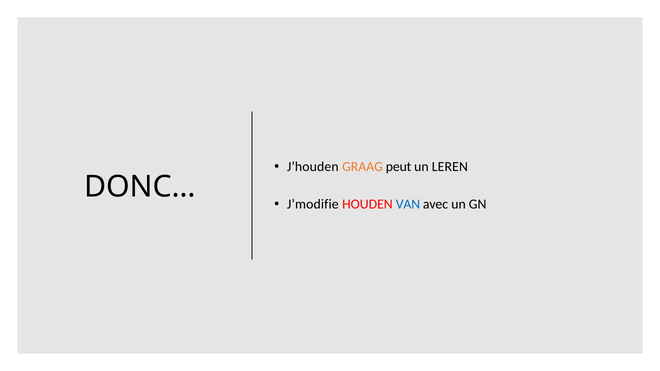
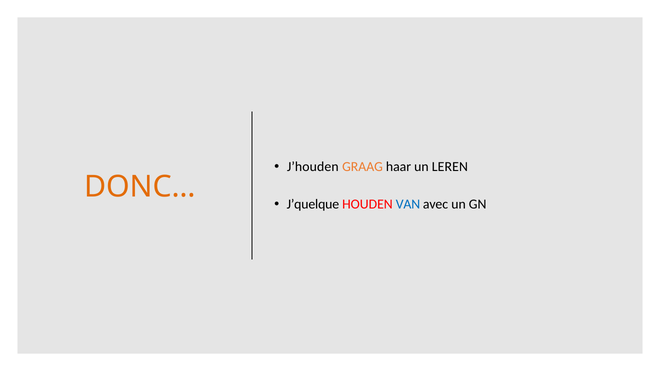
peut: peut -> haar
DONC… colour: black -> orange
J’modifie: J’modifie -> J’quelque
